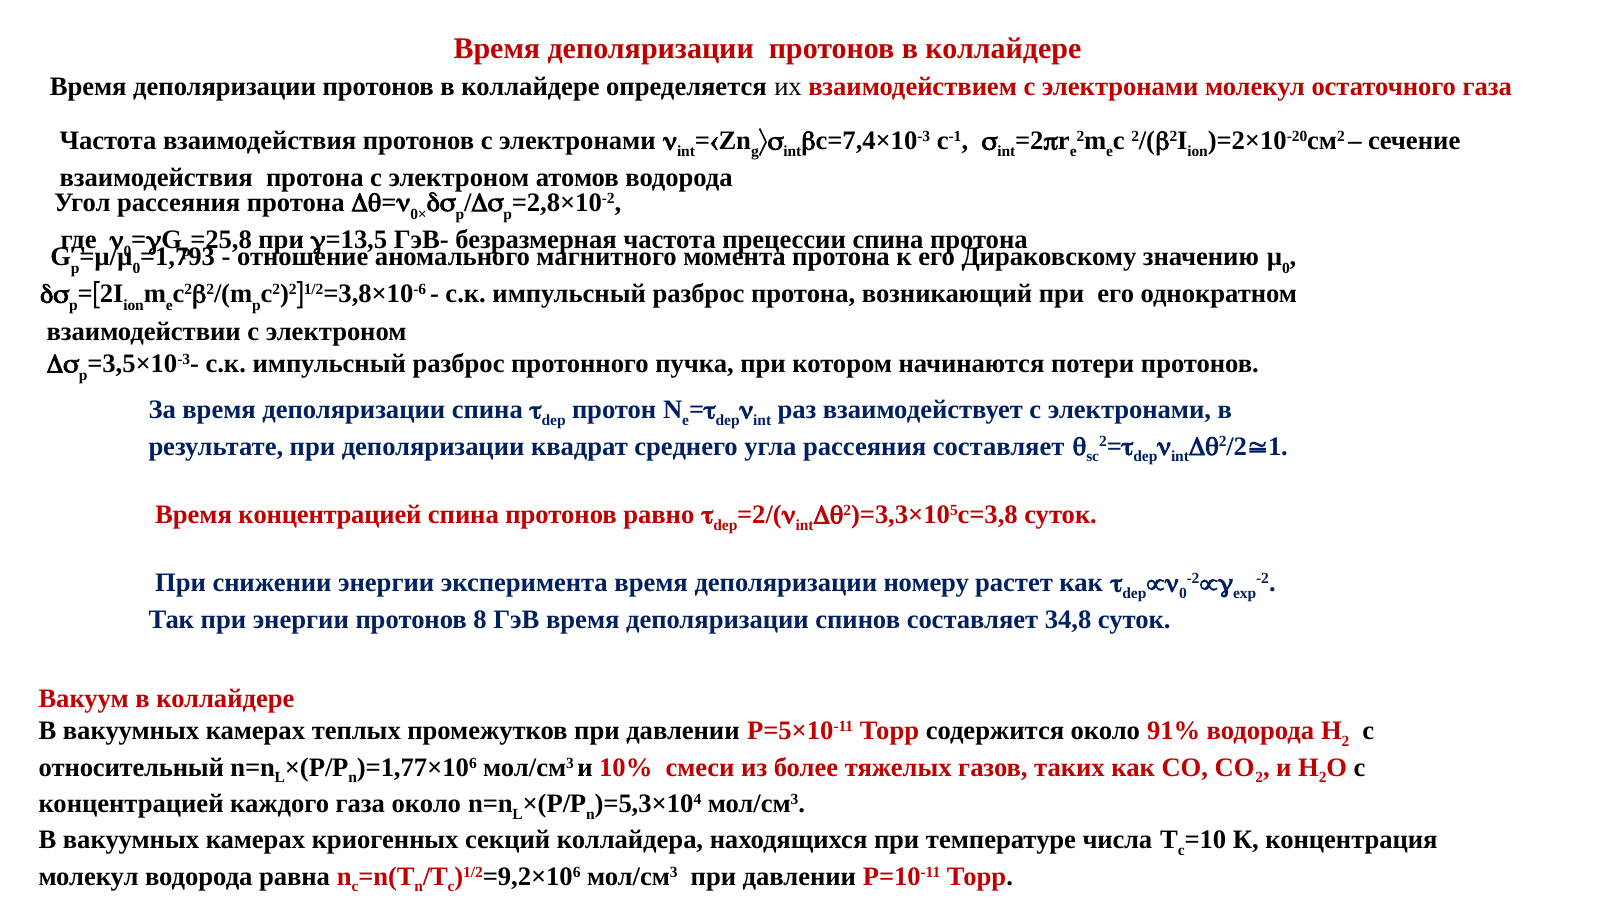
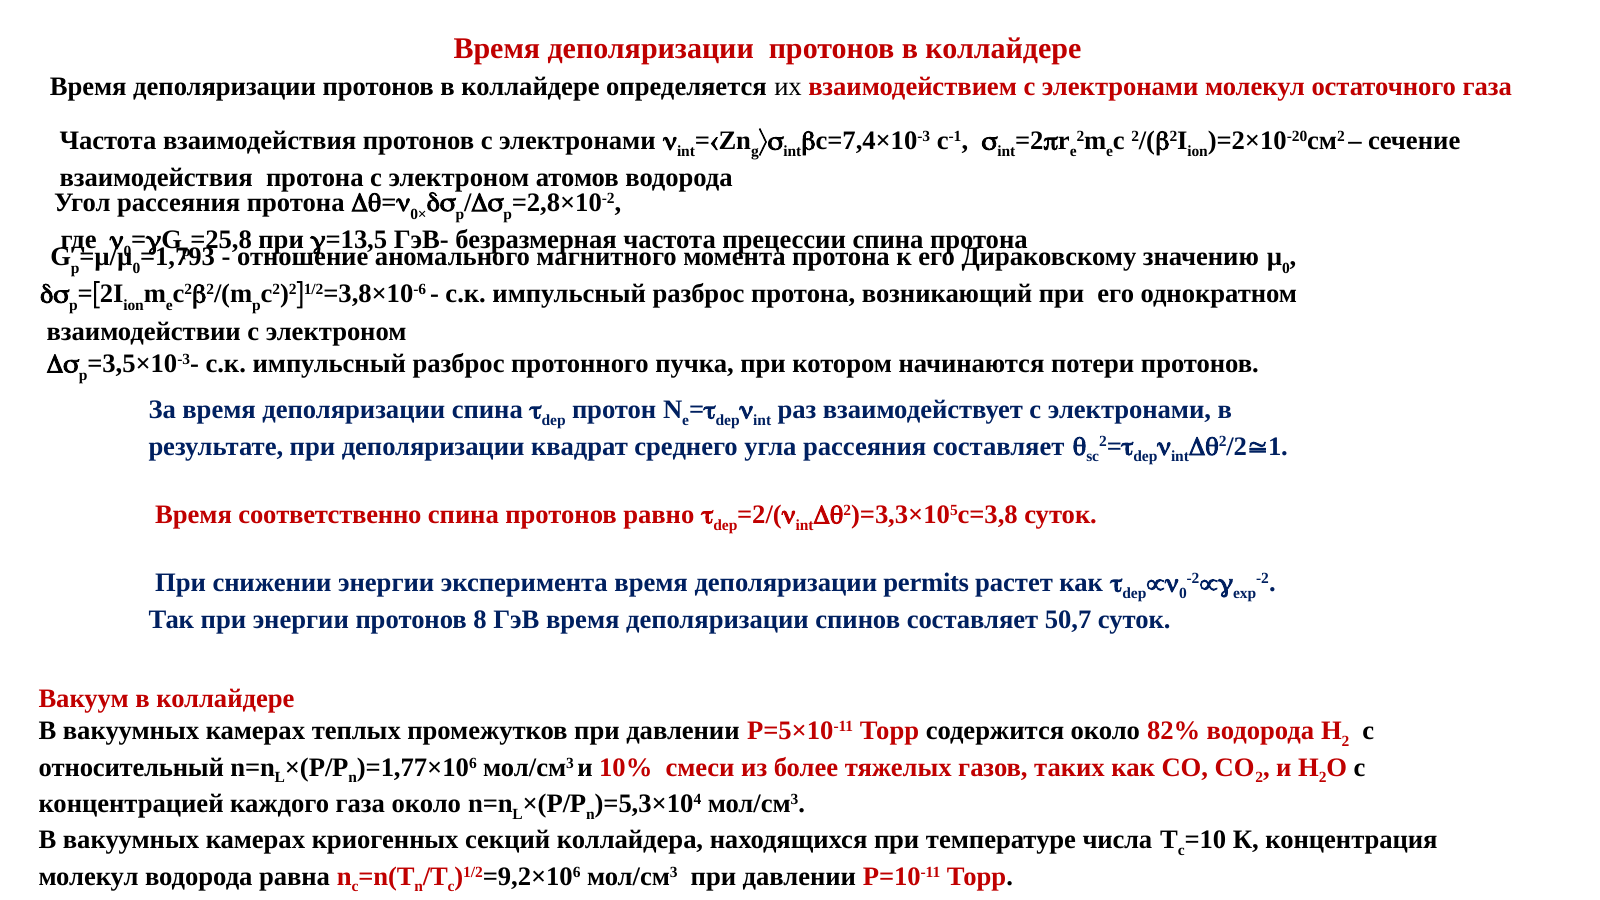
Время концентрацией: концентрацией -> соответственно
номеру: номеру -> permits
34,8: 34,8 -> 50,7
91%: 91% -> 82%
